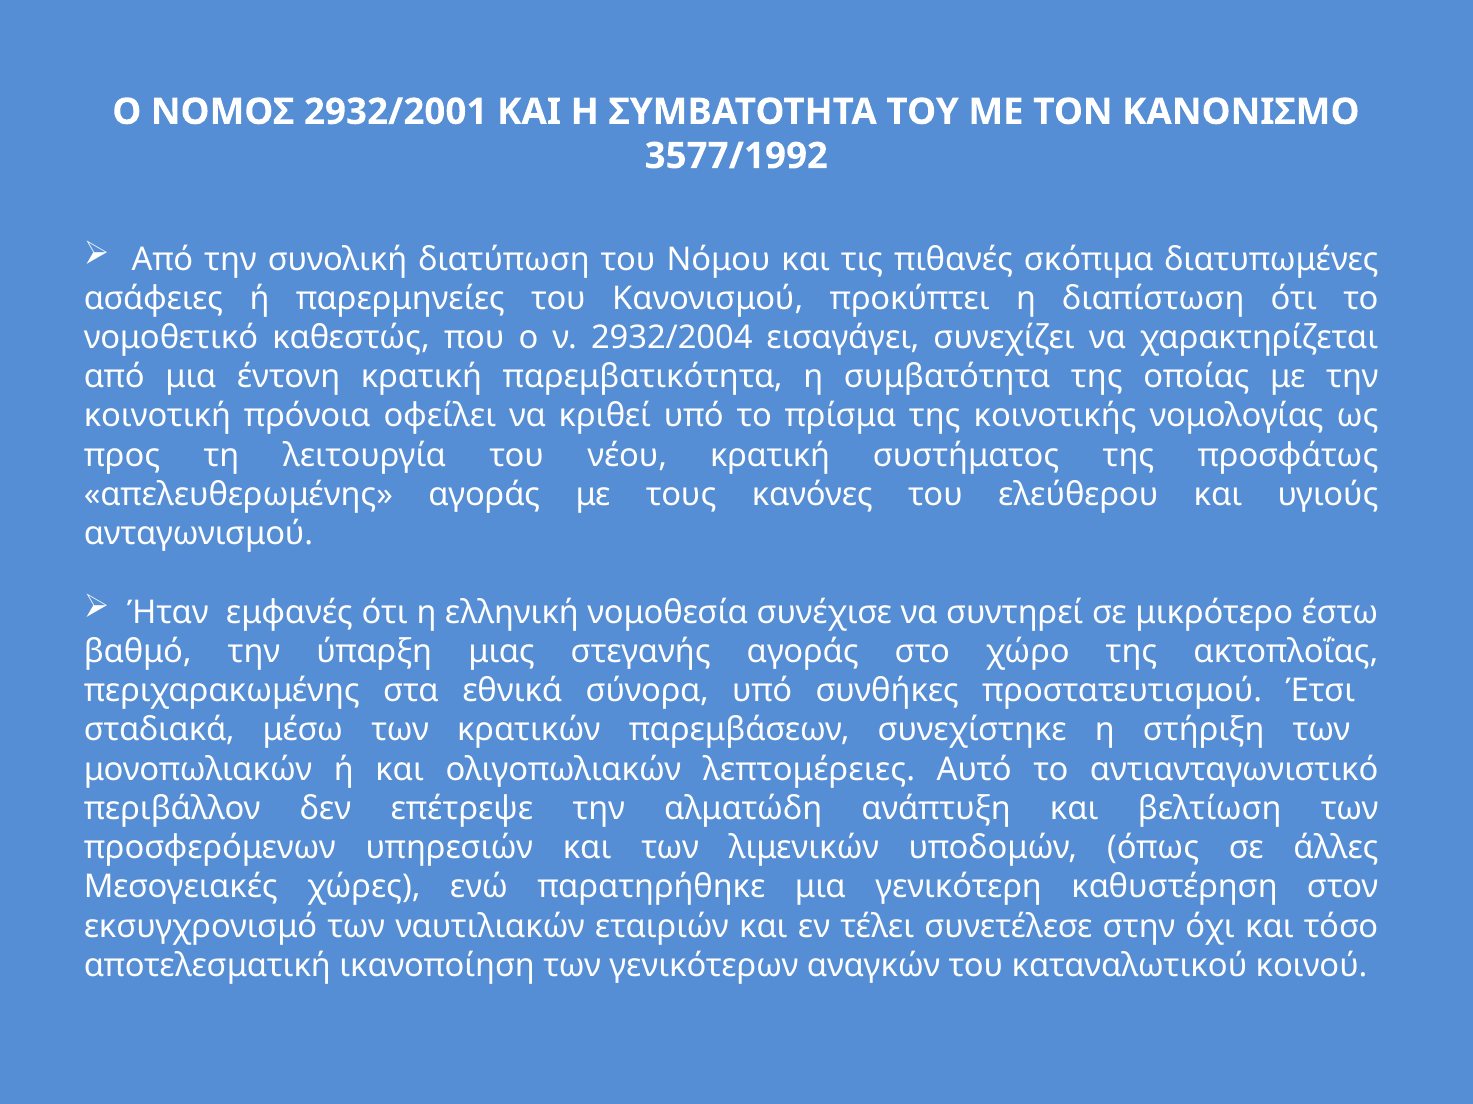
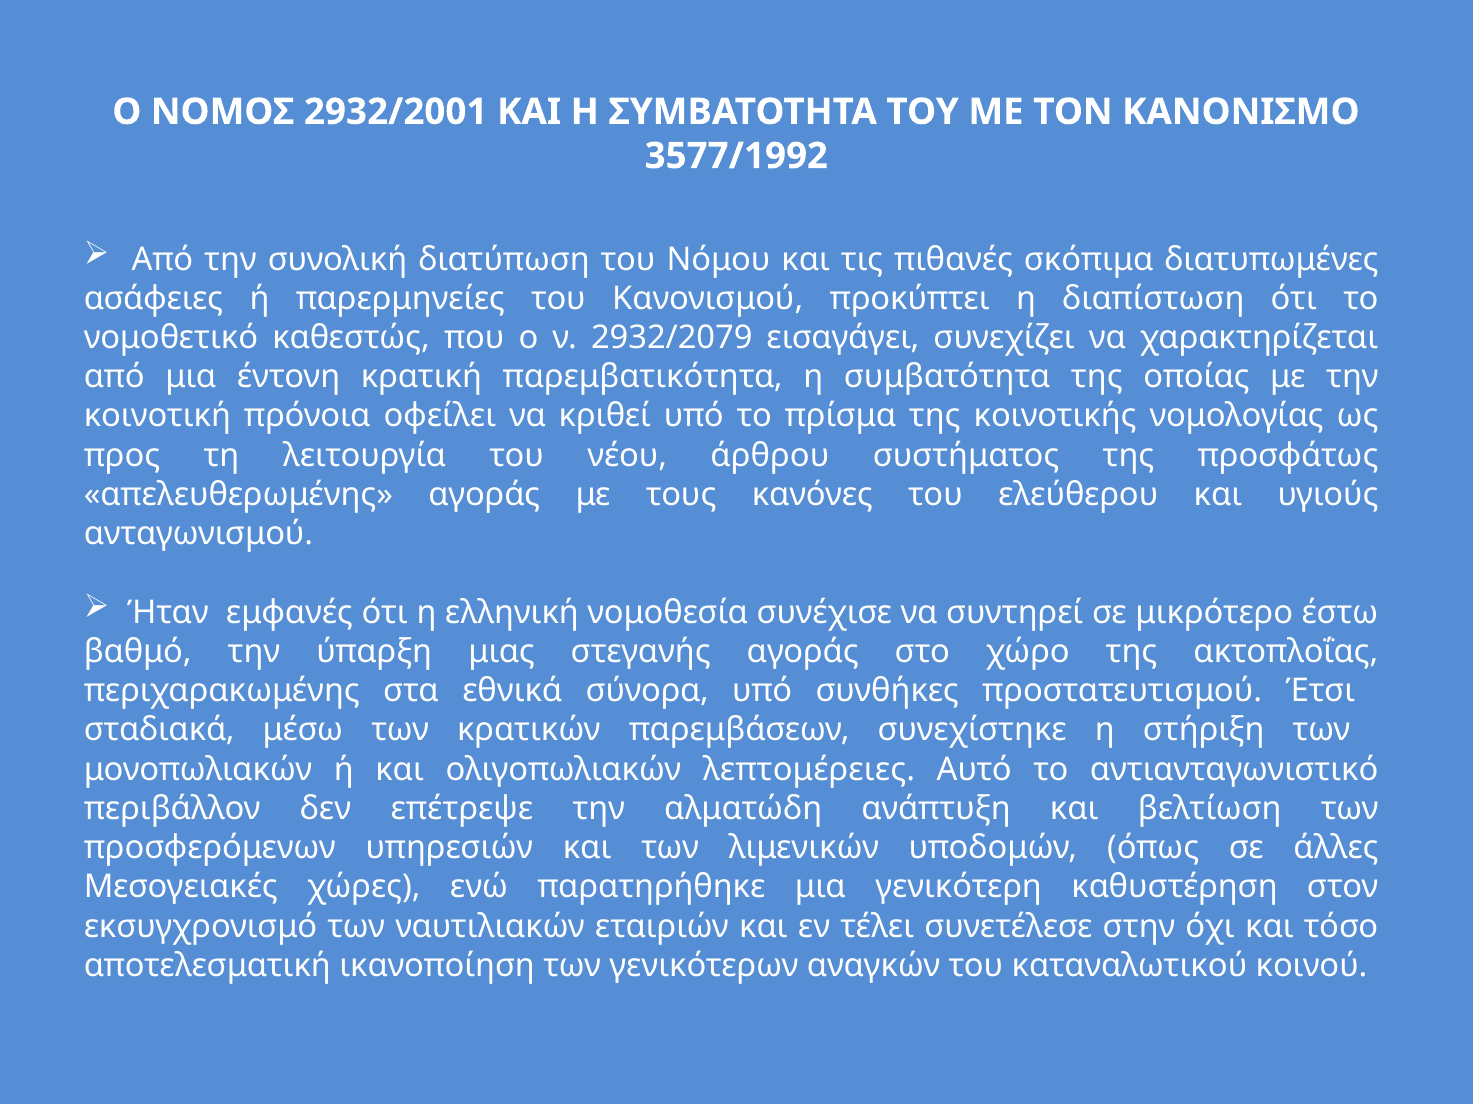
2932/2004: 2932/2004 -> 2932/2079
νέου κρατική: κρατική -> άρθρου
